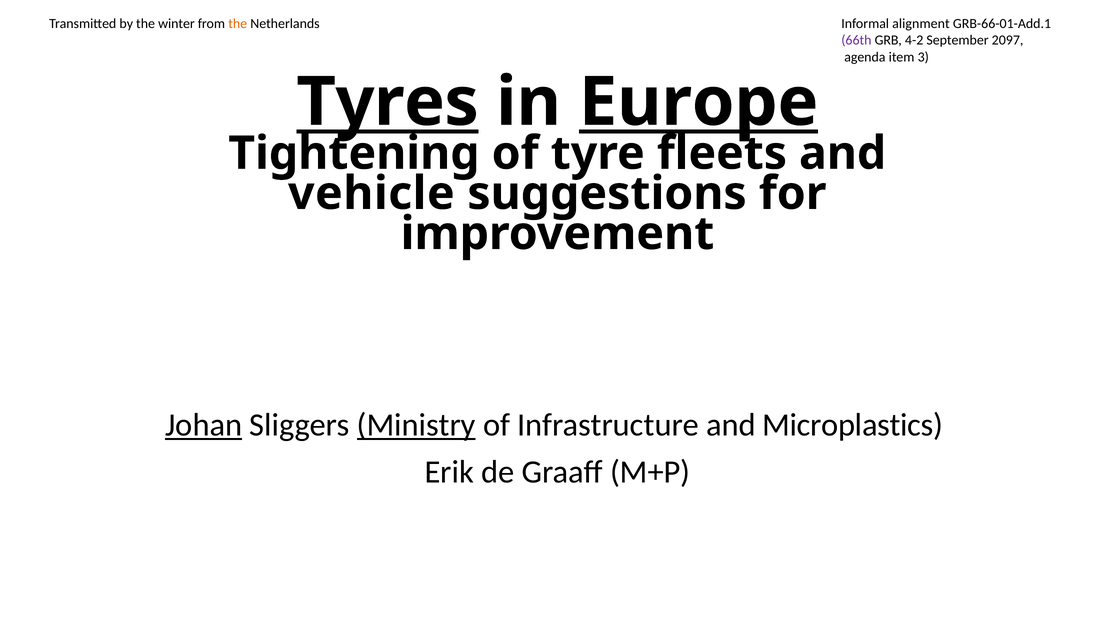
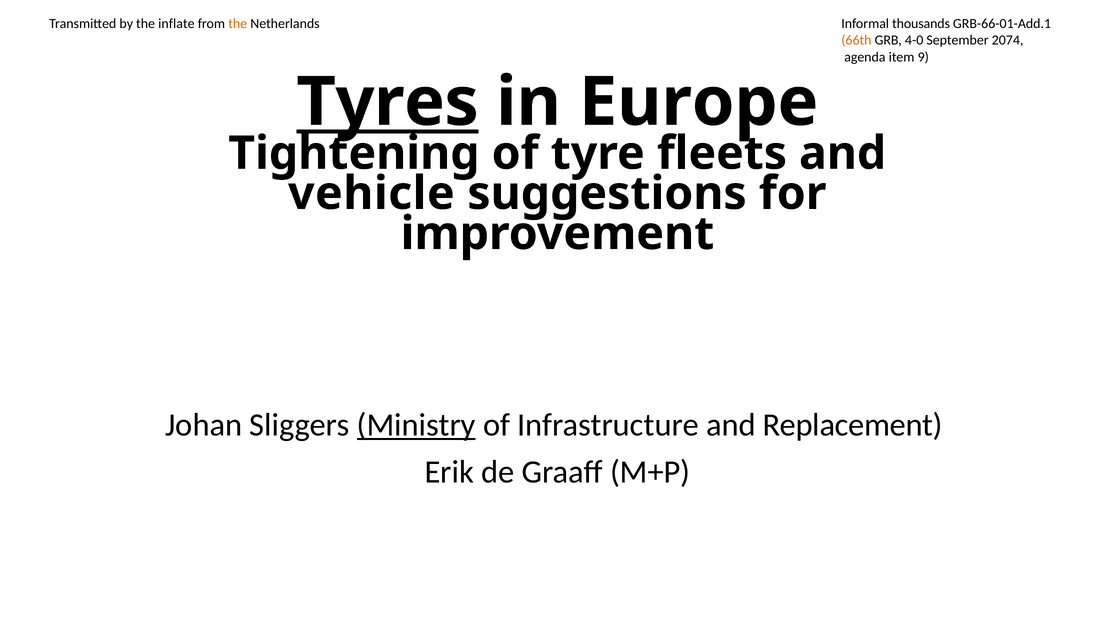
winter: winter -> inflate
alignment: alignment -> thousands
66th colour: purple -> orange
4-2: 4-2 -> 4-0
2097: 2097 -> 2074
3: 3 -> 9
Europe underline: present -> none
Johan underline: present -> none
Microplastics: Microplastics -> Replacement
